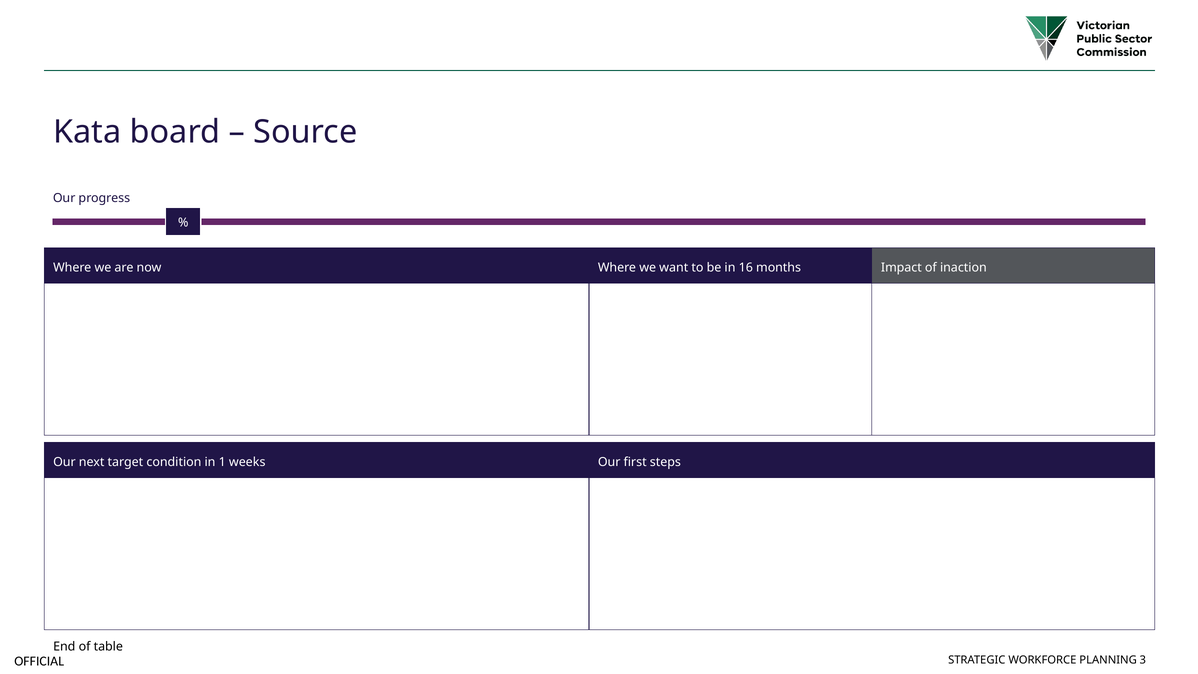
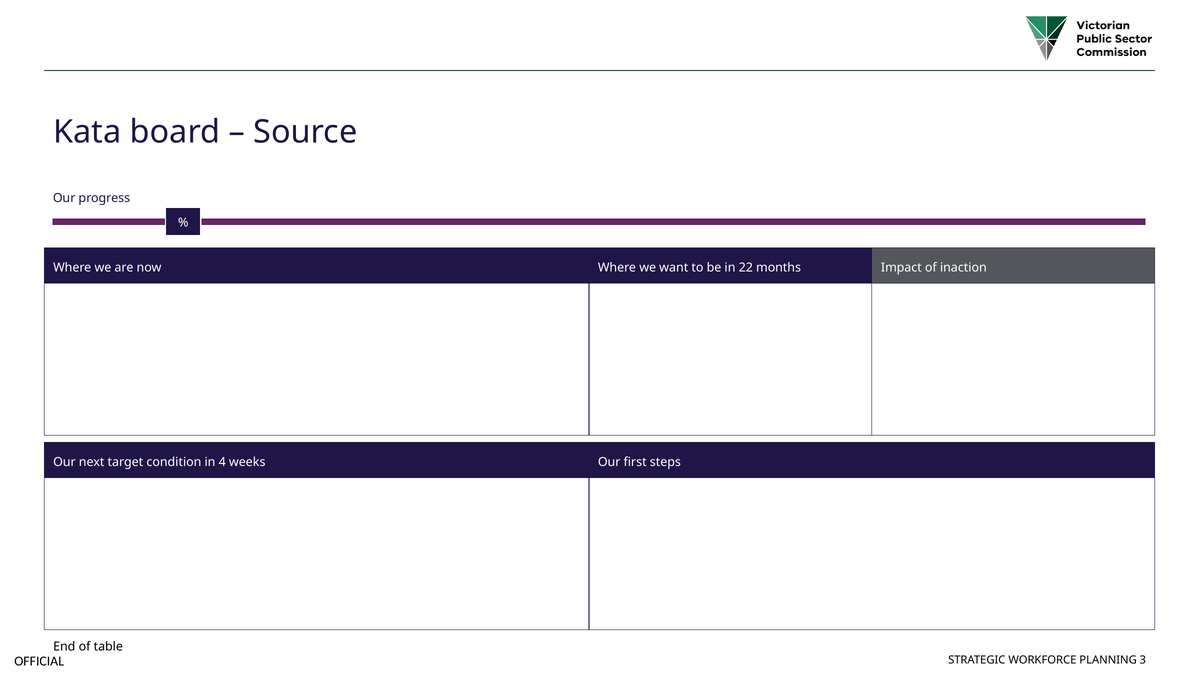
16: 16 -> 22
1: 1 -> 4
